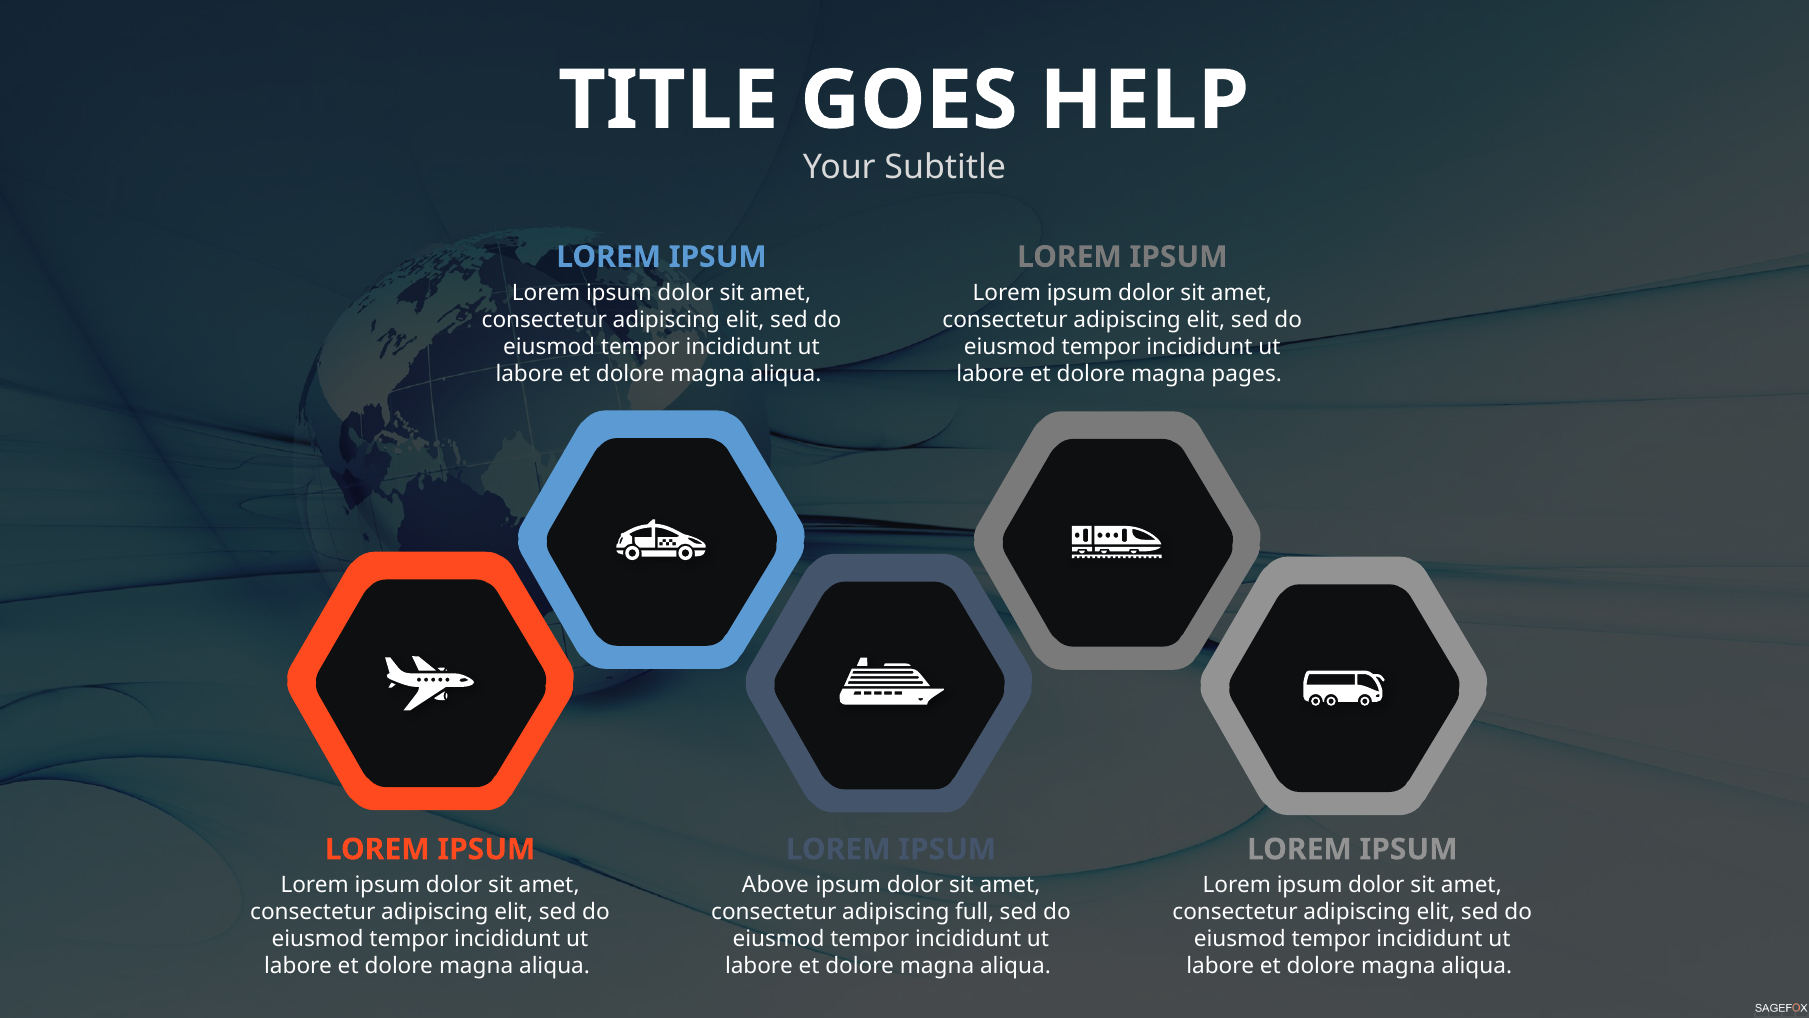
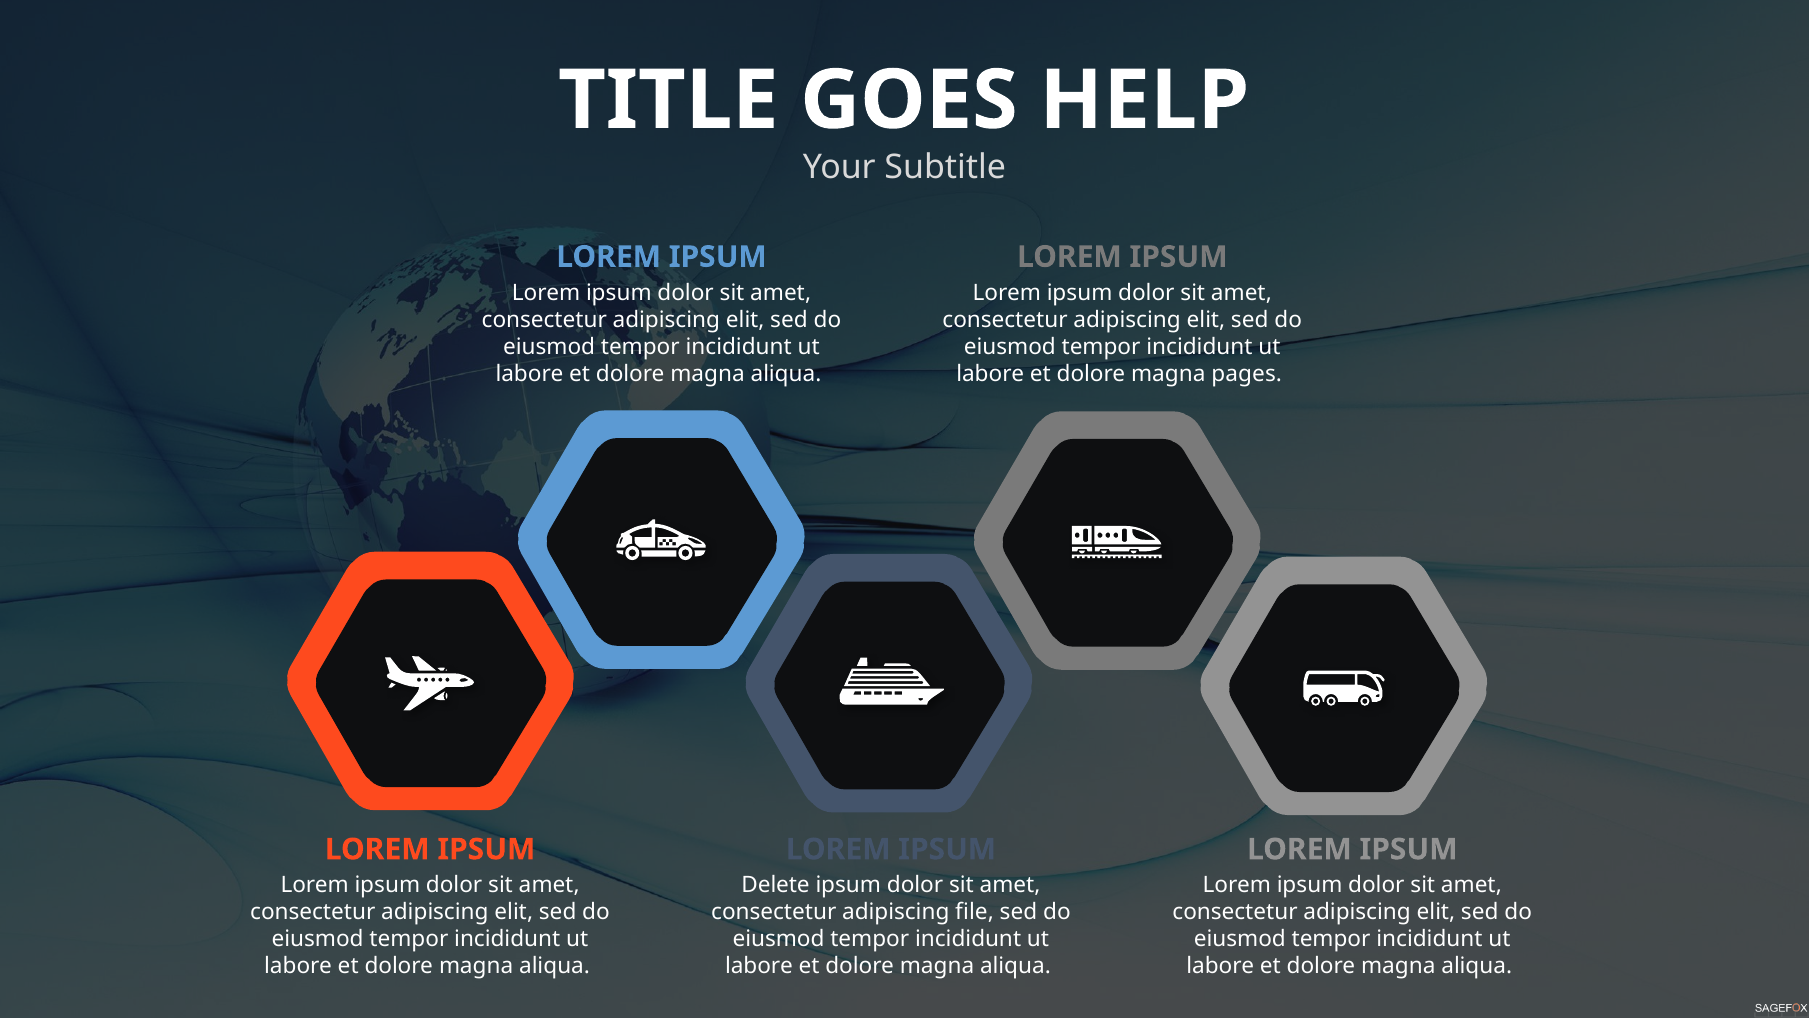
Above: Above -> Delete
full: full -> file
